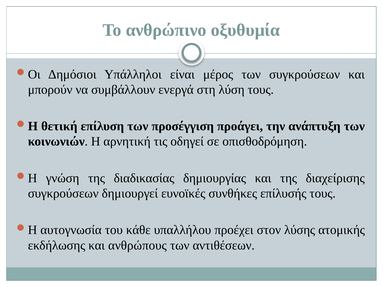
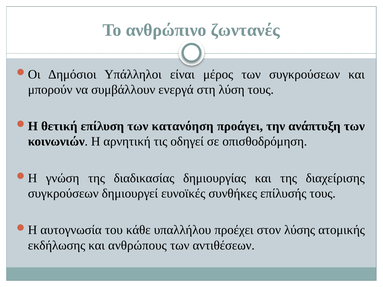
οξυθυμία: οξυθυμία -> ζωντανές
προσέγγιση: προσέγγιση -> κατανόηση
